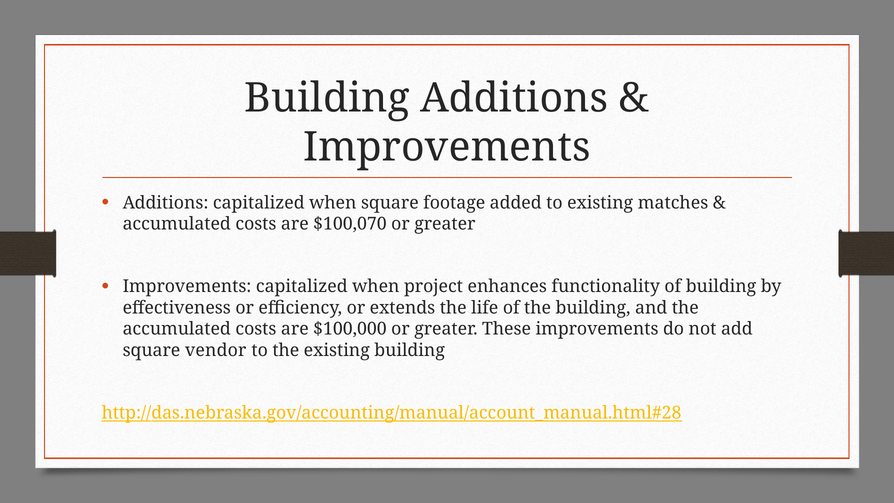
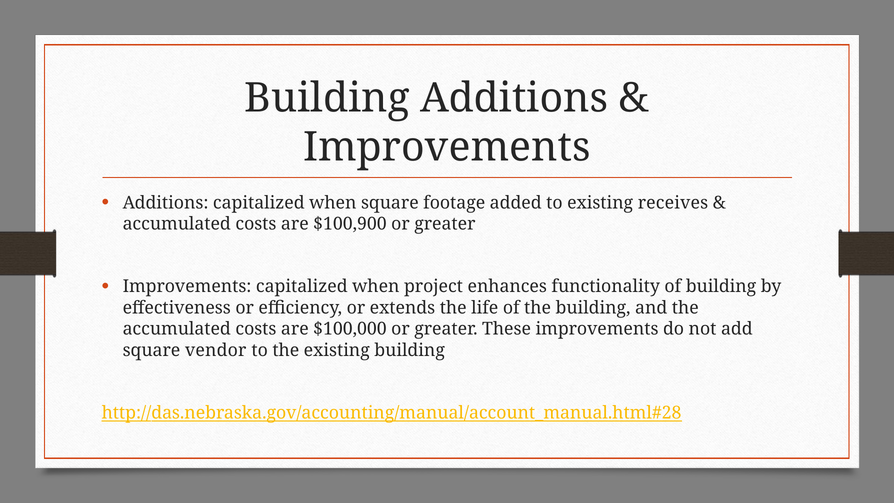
matches: matches -> receives
$100,070: $100,070 -> $100,900
